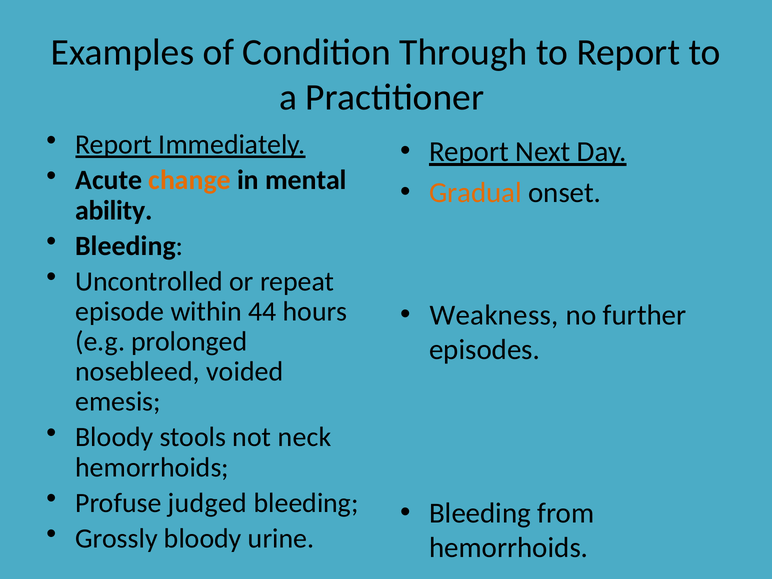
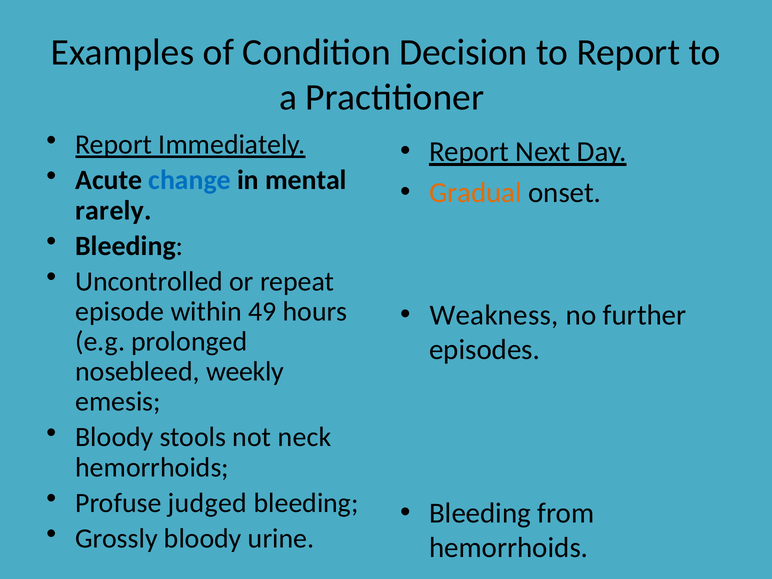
Through: Through -> Decision
change colour: orange -> blue
ability: ability -> rarely
44: 44 -> 49
voided: voided -> weekly
